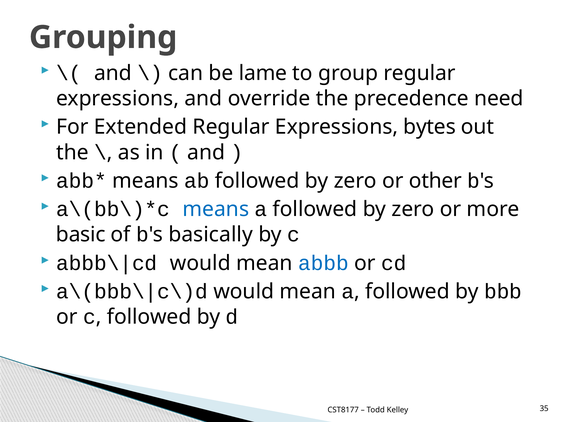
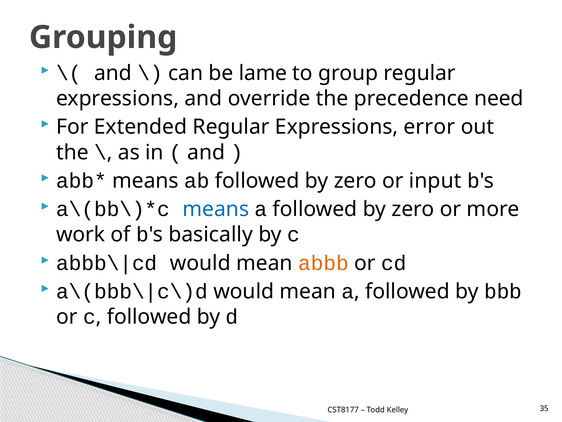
bytes: bytes -> error
other: other -> input
basic: basic -> work
abbb colour: blue -> orange
